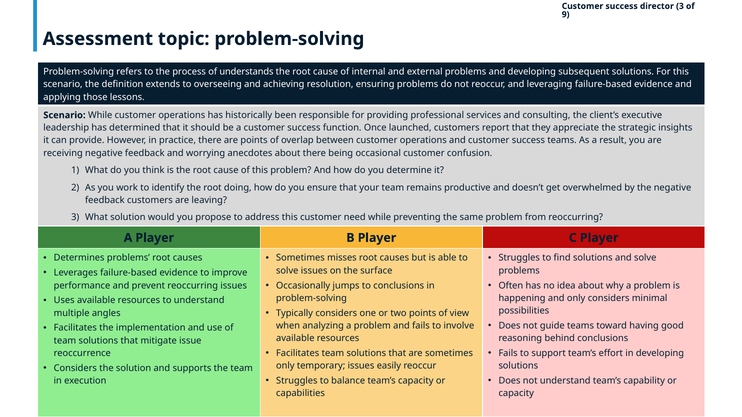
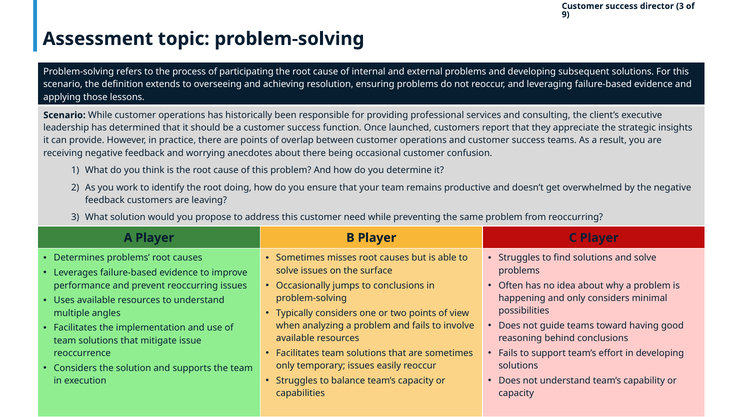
understands: understands -> participating
